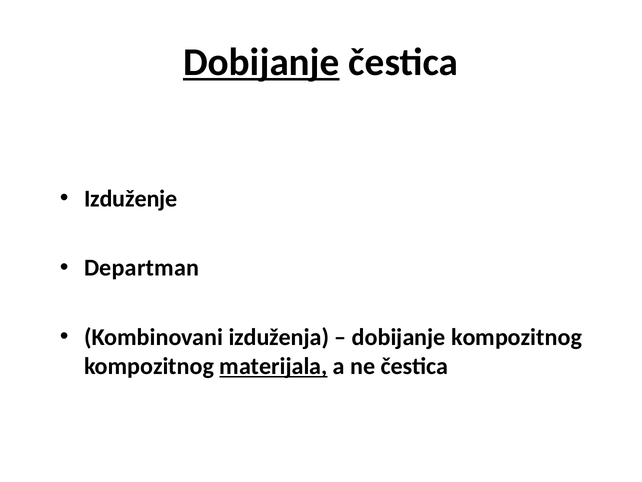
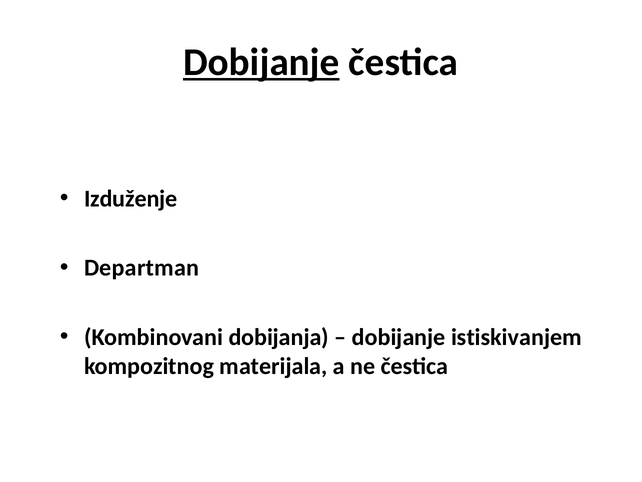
izduženja: izduženja -> dobijanja
dobijanje kompozitnog: kompozitnog -> istiskivanjem
materijala underline: present -> none
